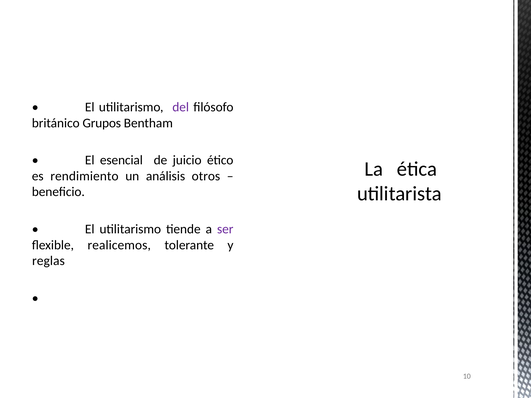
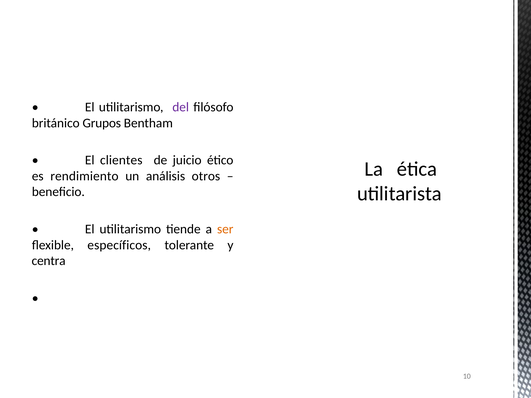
esencial: esencial -> clientes
ser colour: purple -> orange
realicemos: realicemos -> específicos
reglas: reglas -> centra
